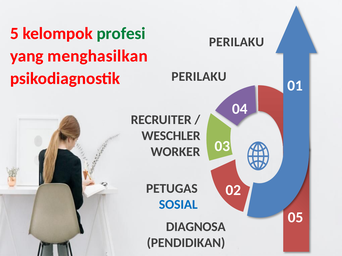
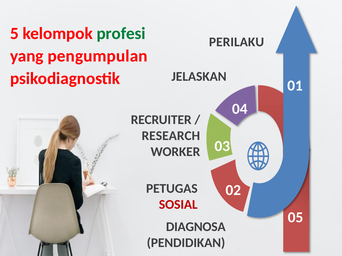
menghasilkan: menghasilkan -> pengumpulan
PERILAKU at (199, 77): PERILAKU -> JELASKAN
WESCHLER: WESCHLER -> RESEARCH
SOSIAL colour: blue -> red
